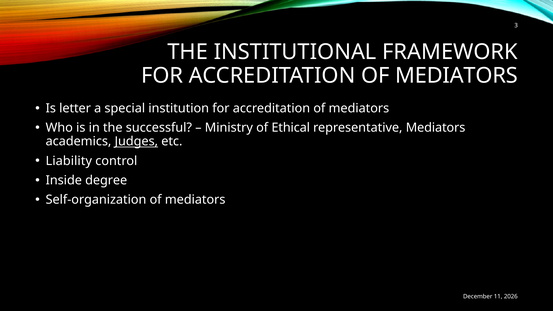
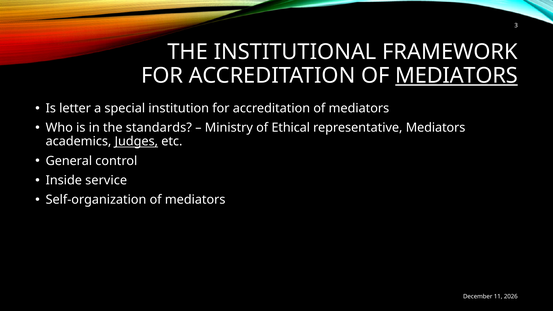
MEDIATORS at (457, 76) underline: none -> present
successful: successful -> standards
Liability: Liability -> General
degree: degree -> service
